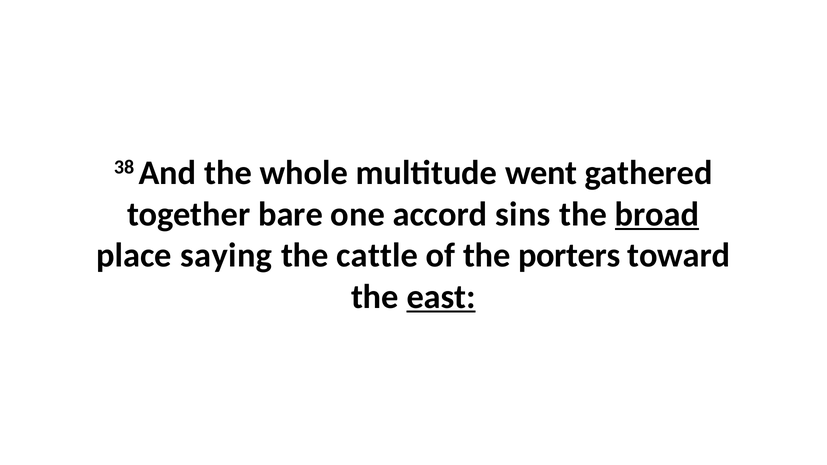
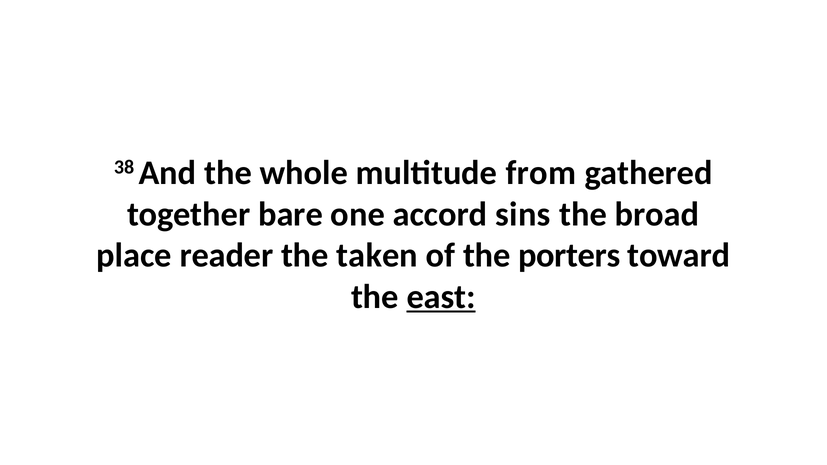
went: went -> from
broad underline: present -> none
saying: saying -> reader
cattle: cattle -> taken
